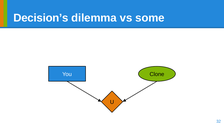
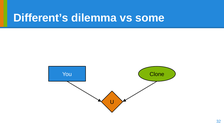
Decision’s: Decision’s -> Different’s
